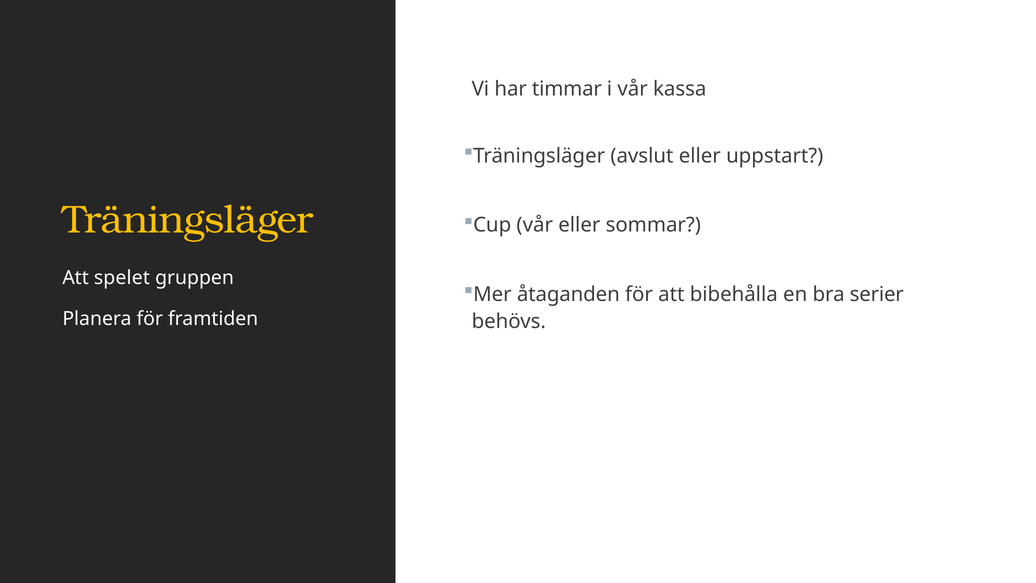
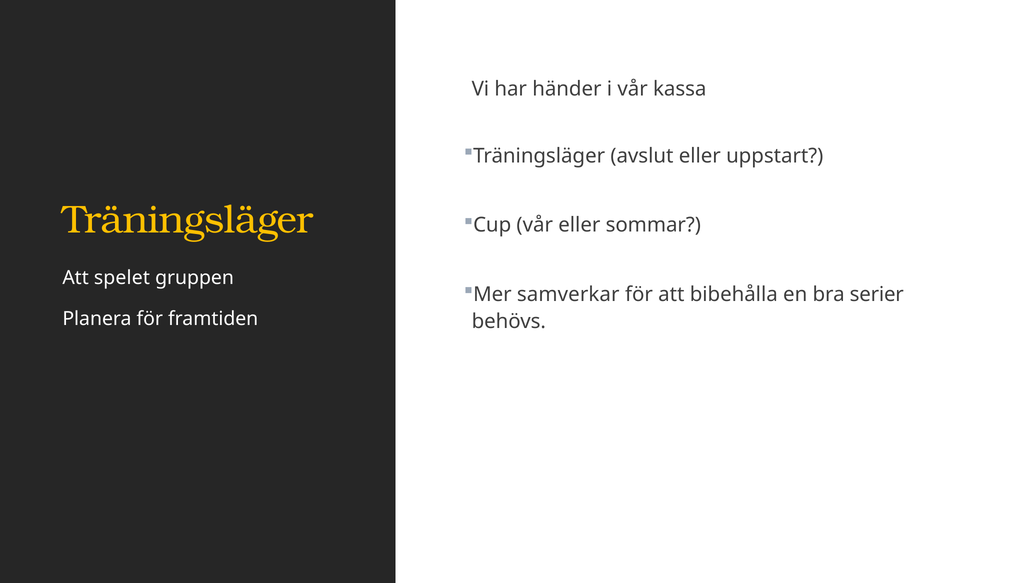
timmar: timmar -> händer
åtaganden: åtaganden -> samverkar
